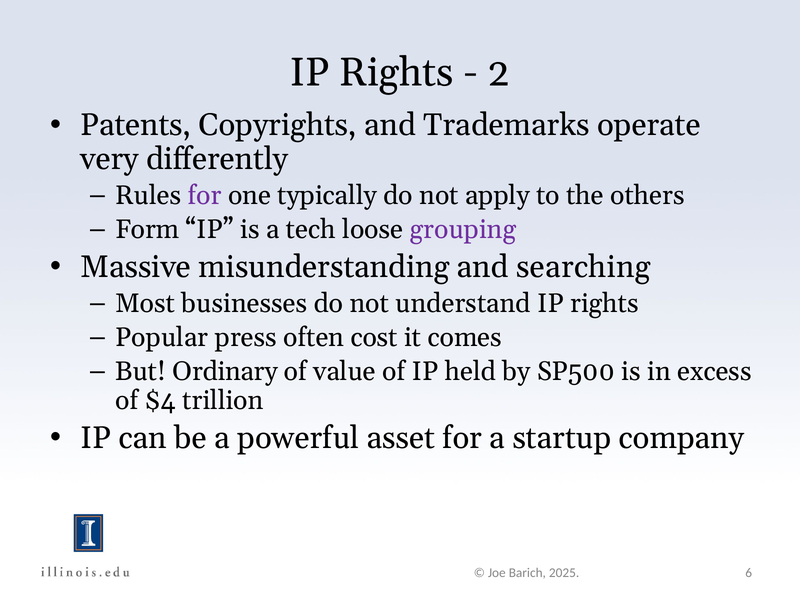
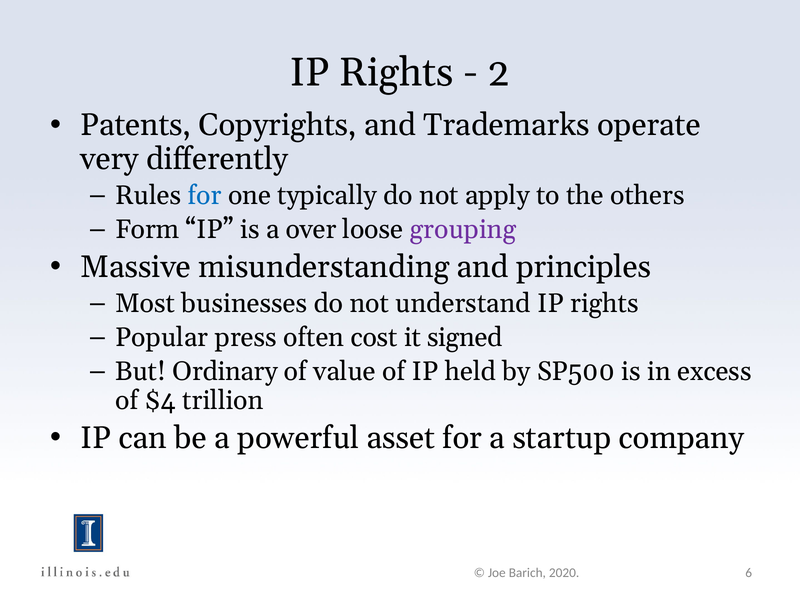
for at (205, 195) colour: purple -> blue
tech: tech -> over
searching: searching -> principles
comes: comes -> signed
2025: 2025 -> 2020
